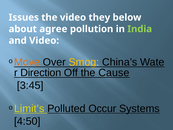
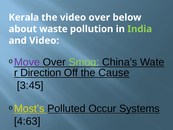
Issues: Issues -> Kerala
video they: they -> over
agree: agree -> waste
Move colour: orange -> purple
Smog colour: yellow -> light green
Limit’s: Limit’s -> Most’s
4:50: 4:50 -> 4:63
